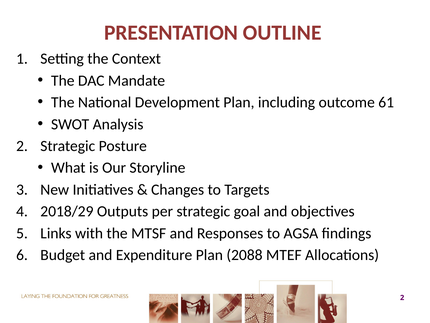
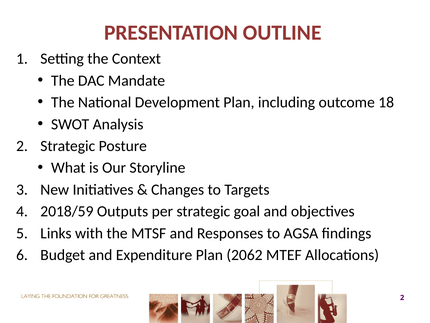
61: 61 -> 18
2018/29: 2018/29 -> 2018/59
2088: 2088 -> 2062
